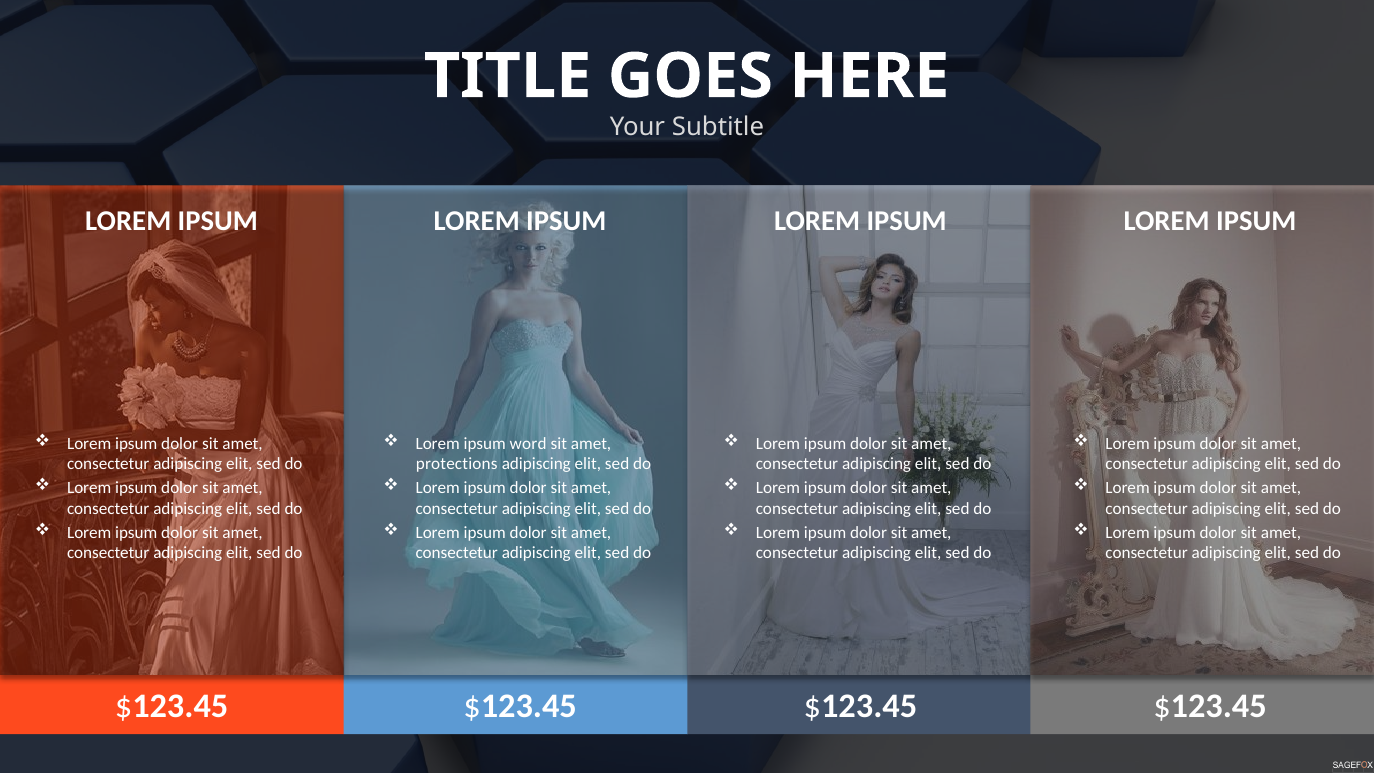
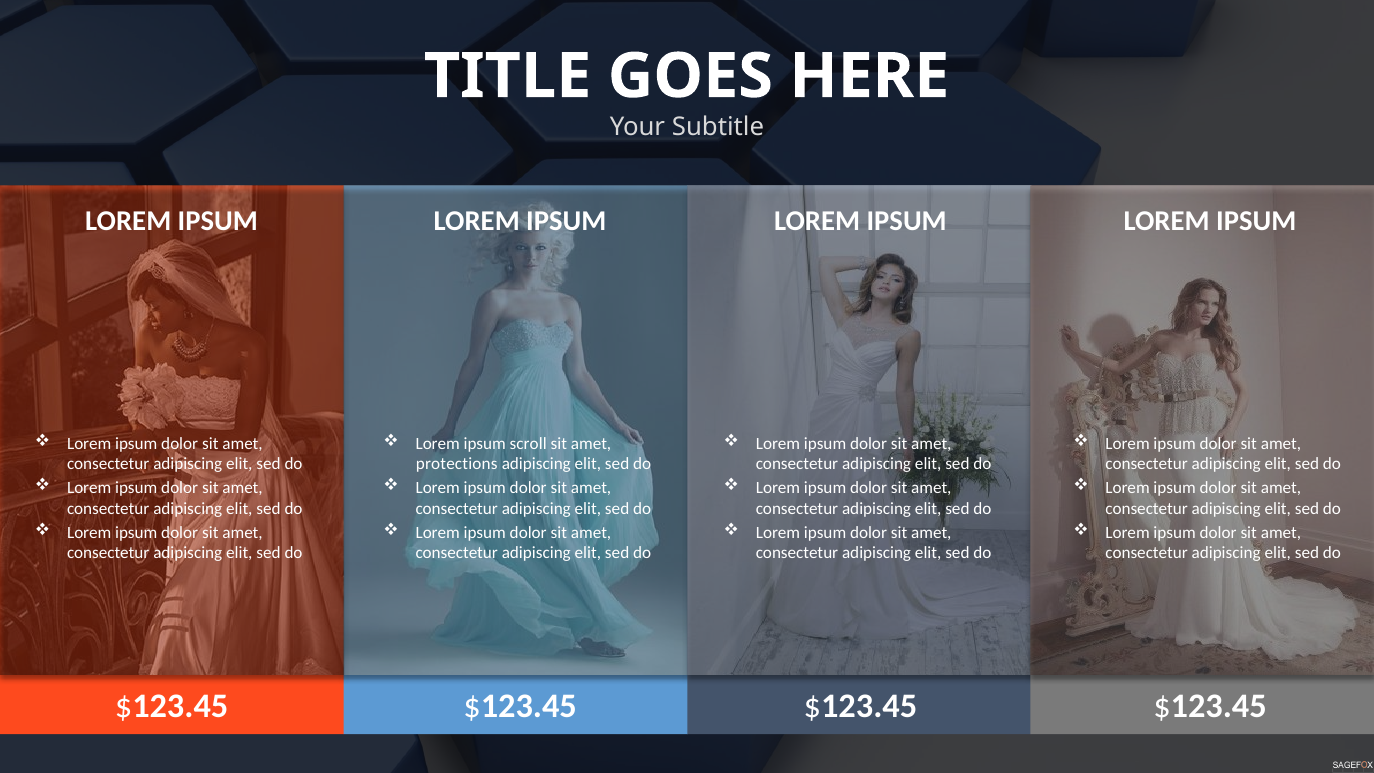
word: word -> scroll
